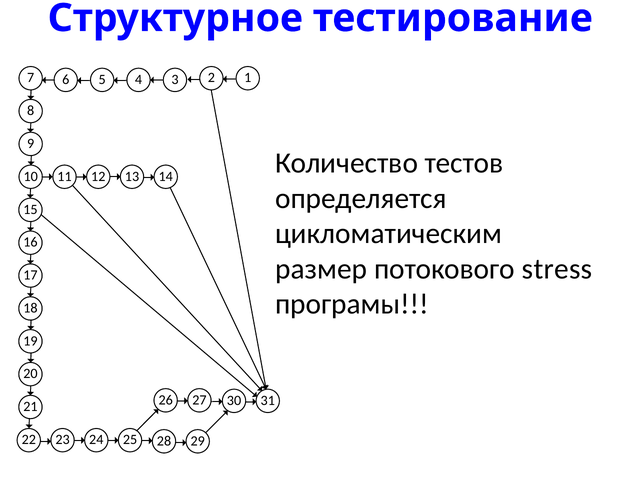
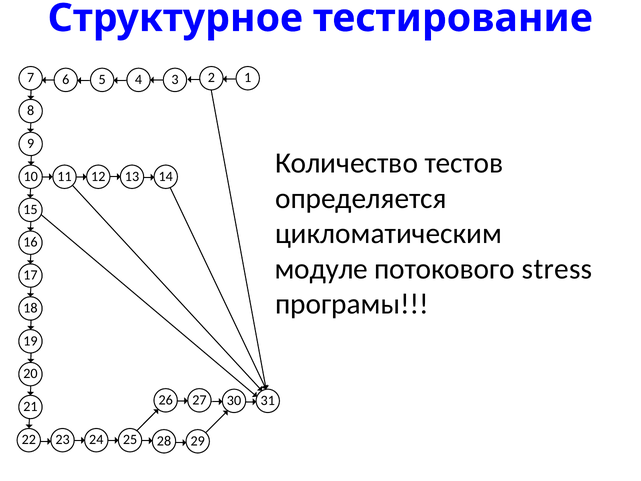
размер: размер -> модуле
